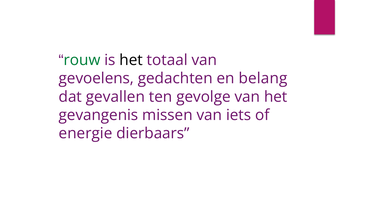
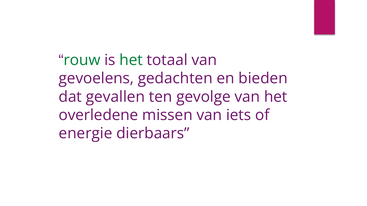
het at (131, 60) colour: black -> green
belang: belang -> bieden
gevangenis: gevangenis -> overledene
